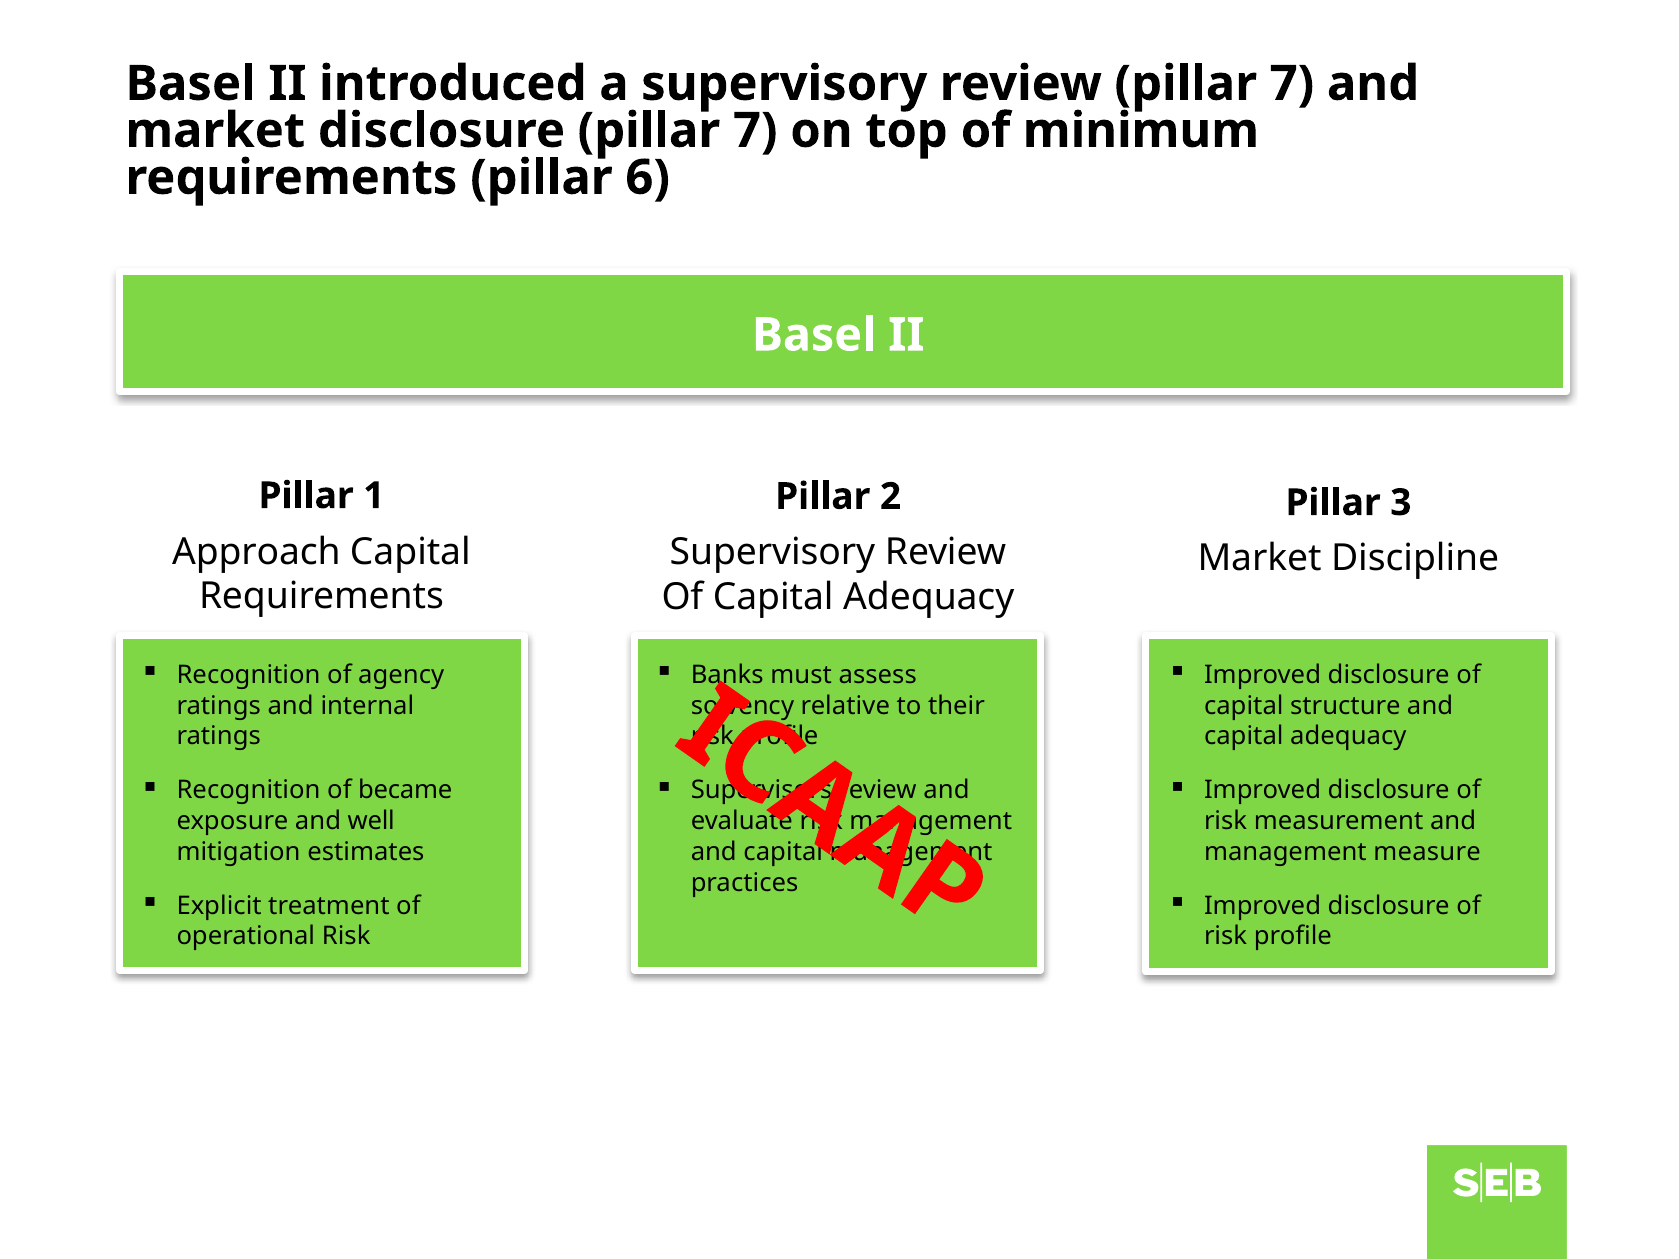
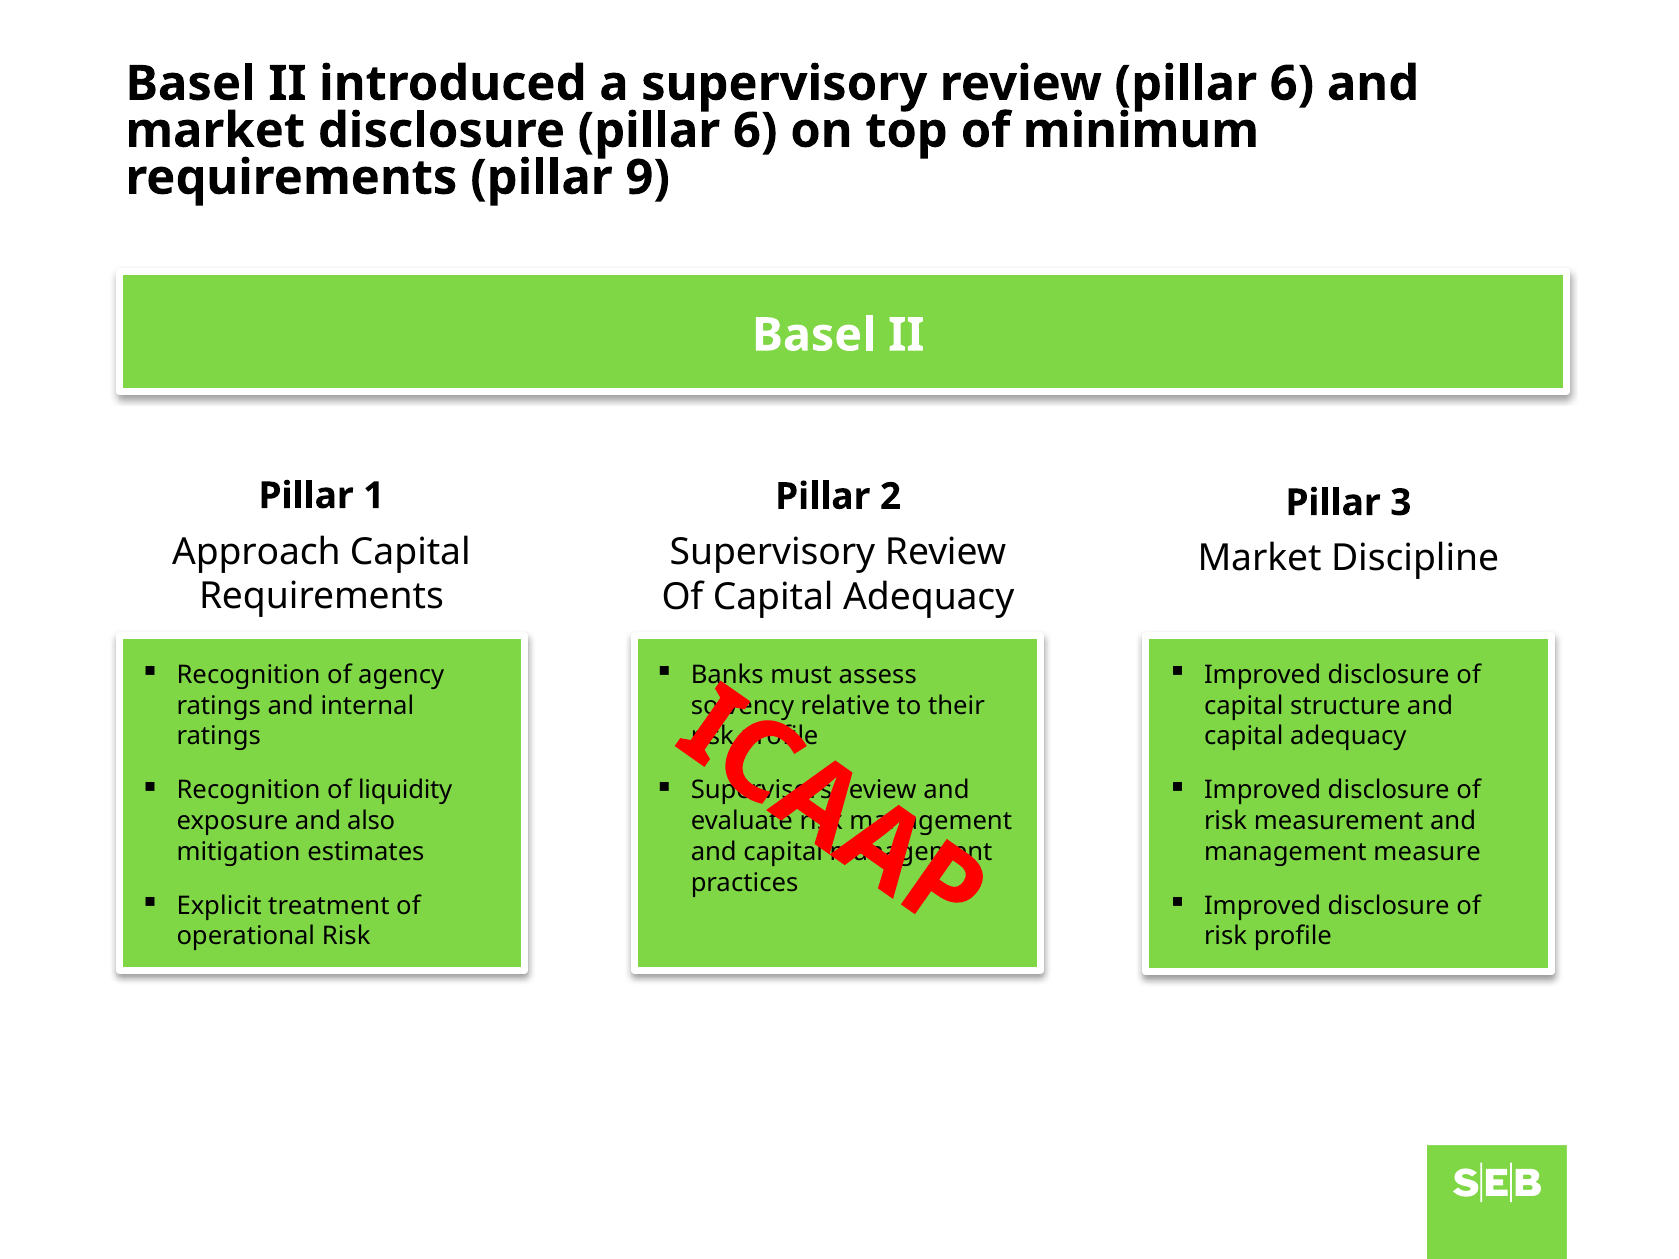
review pillar 7: 7 -> 6
disclosure pillar 7: 7 -> 6
6: 6 -> 9
became: became -> liquidity
well: well -> also
